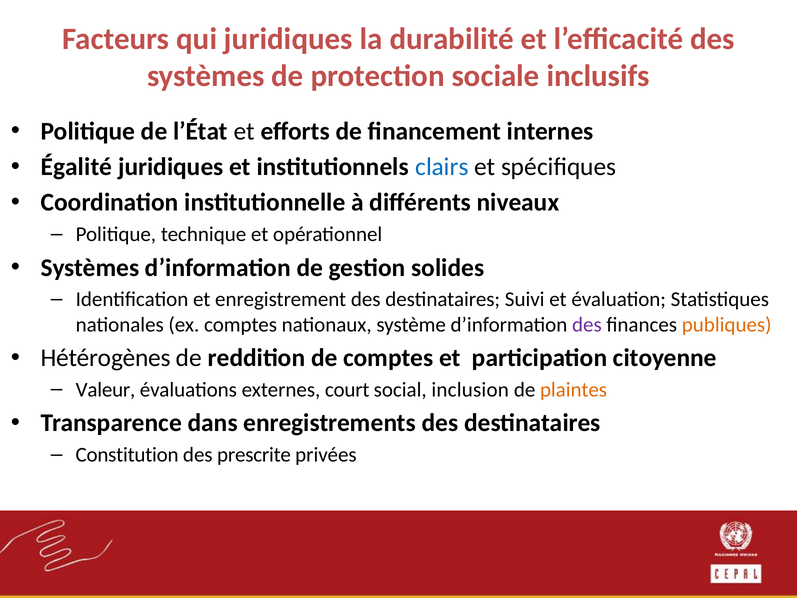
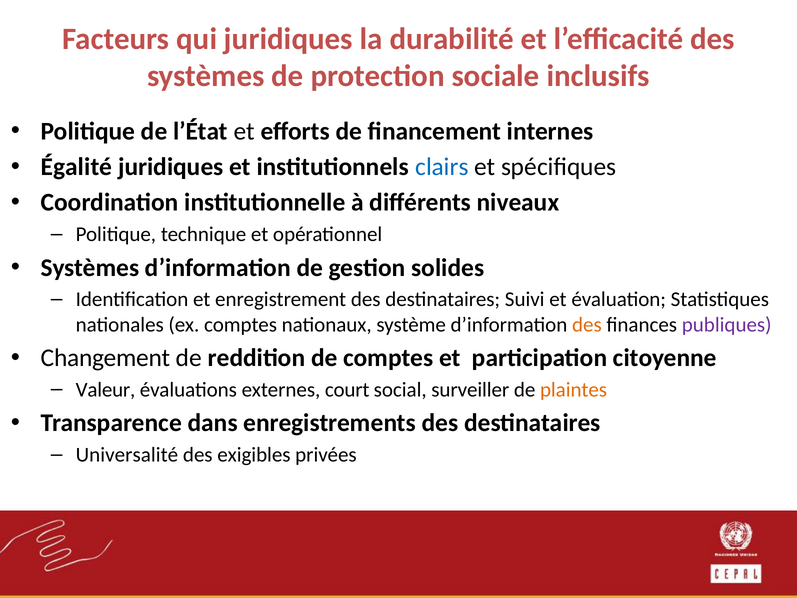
des at (587, 325) colour: purple -> orange
publiques colour: orange -> purple
Hétérogènes: Hétérogènes -> Changement
inclusion: inclusion -> surveiller
Constitution: Constitution -> Universalité
prescrite: prescrite -> exigibles
